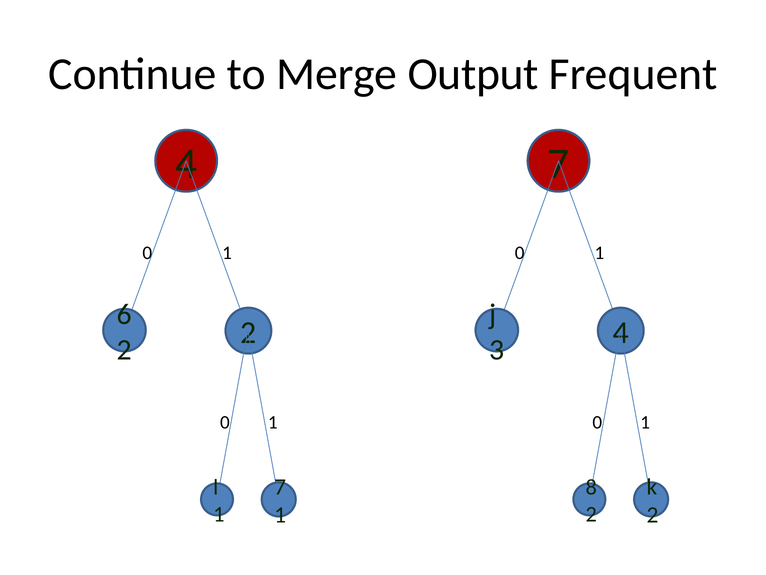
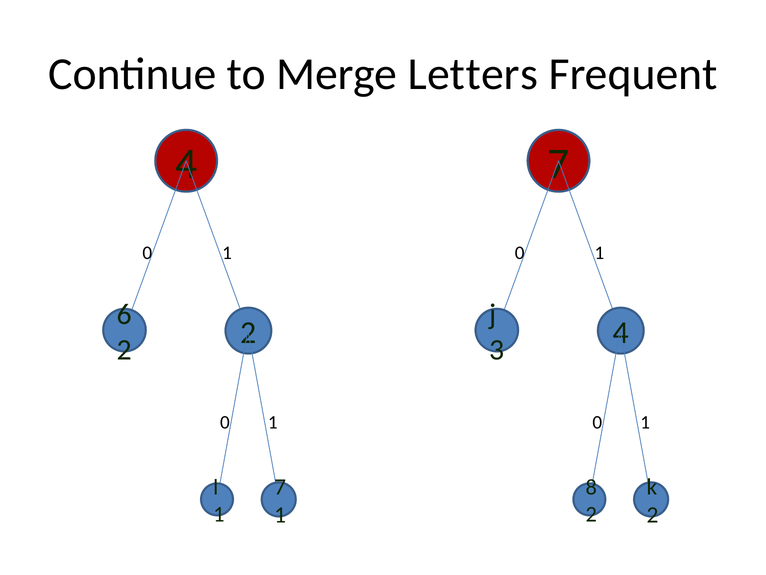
Output: Output -> Letters
